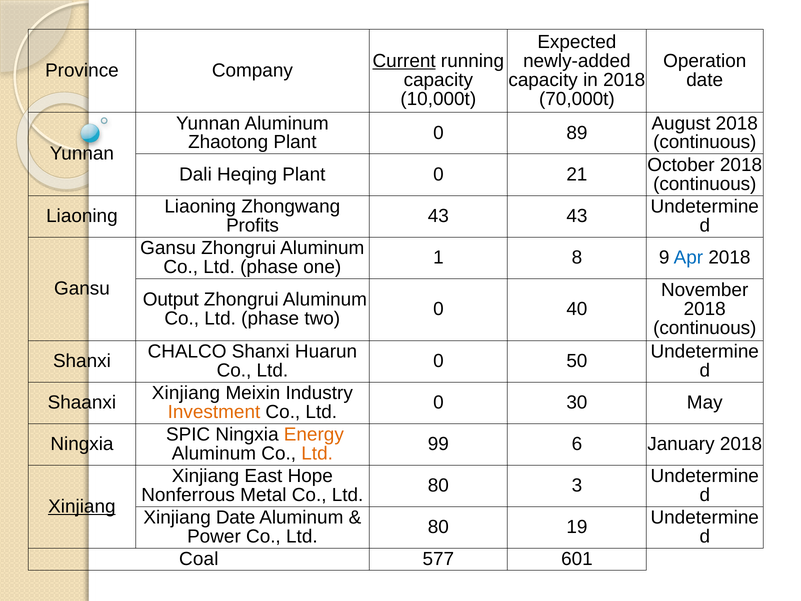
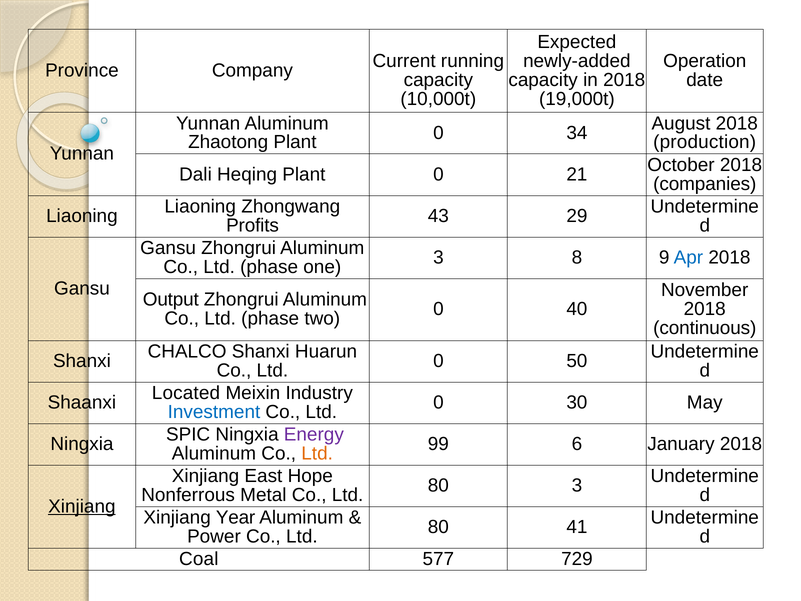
Current underline: present -> none
70,000t: 70,000t -> 19,000t
89: 89 -> 34
continuous at (705, 142): continuous -> production
continuous at (705, 184): continuous -> companies
43 43: 43 -> 29
one 1: 1 -> 3
Shaanxi Xinjiang: Xinjiang -> Located
Investment colour: orange -> blue
Energy colour: orange -> purple
Xinjiang Date: Date -> Year
19: 19 -> 41
601: 601 -> 729
